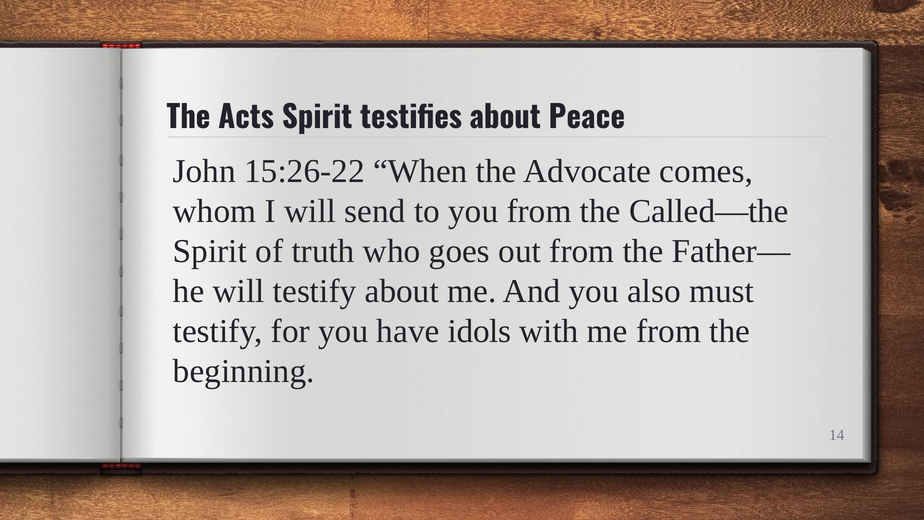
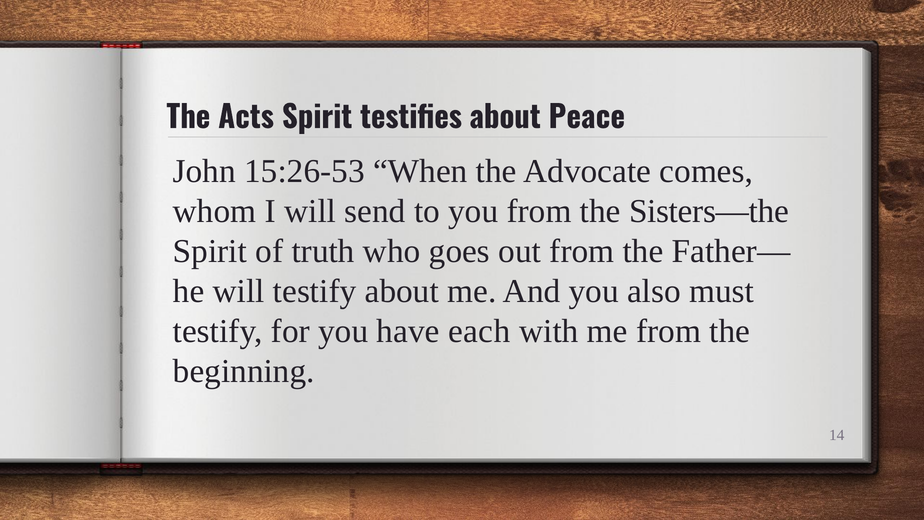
15:26-22: 15:26-22 -> 15:26-53
Called—the: Called—the -> Sisters—the
idols: idols -> each
